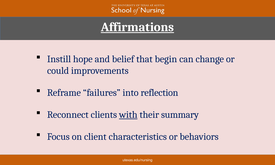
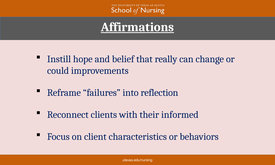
begin: begin -> really
with underline: present -> none
summary: summary -> informed
